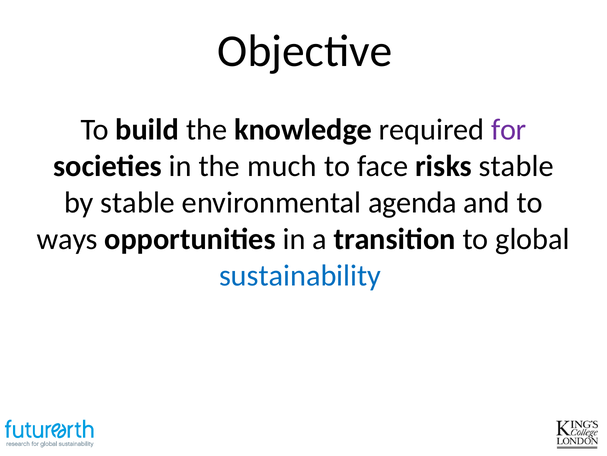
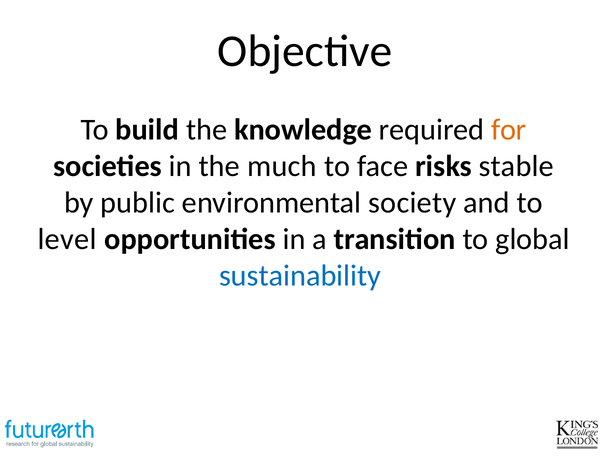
for colour: purple -> orange
by stable: stable -> public
agenda: agenda -> society
ways: ways -> level
